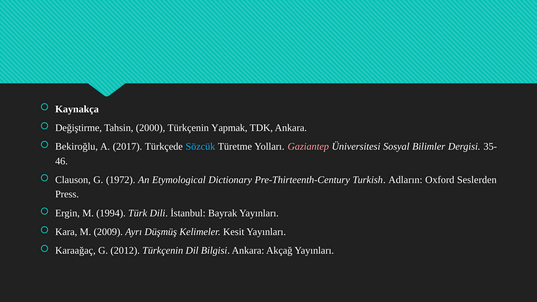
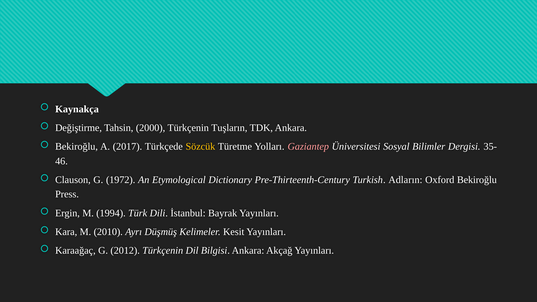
Yapmak: Yapmak -> Tuşların
Sözcük colour: light blue -> yellow
Oxford Seslerden: Seslerden -> Bekiroğlu
2009: 2009 -> 2010
